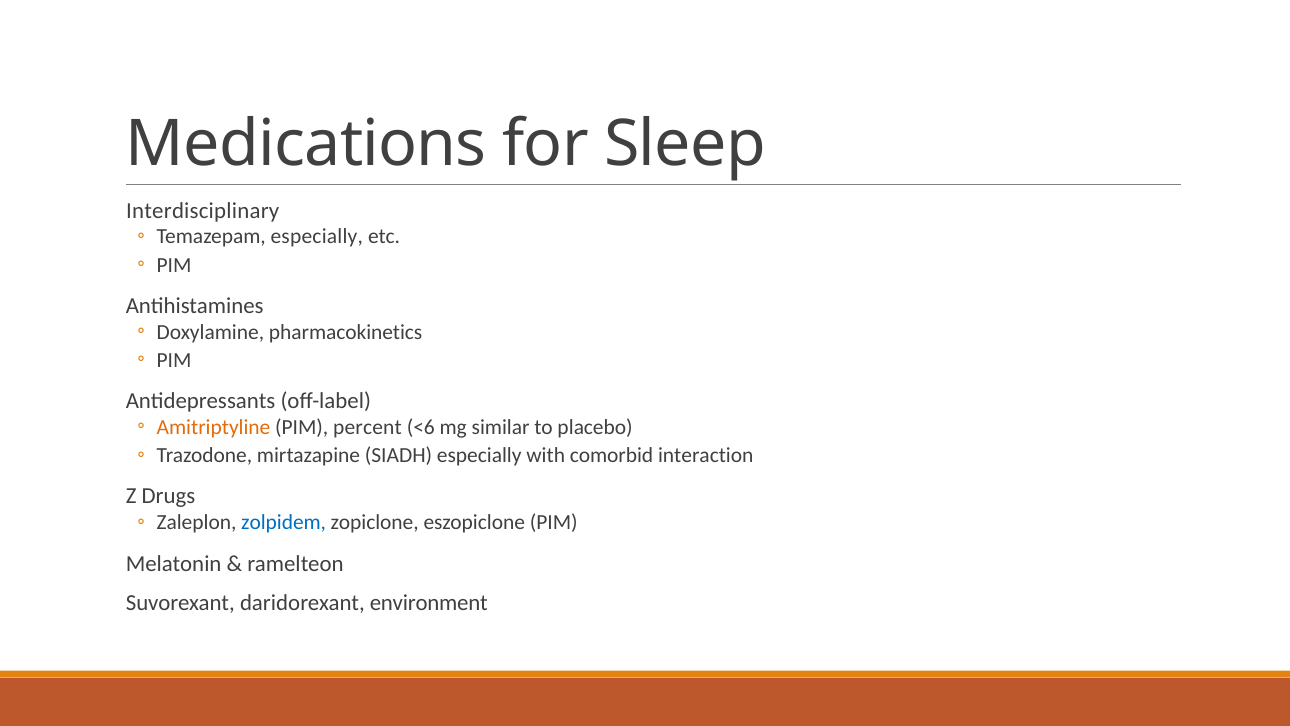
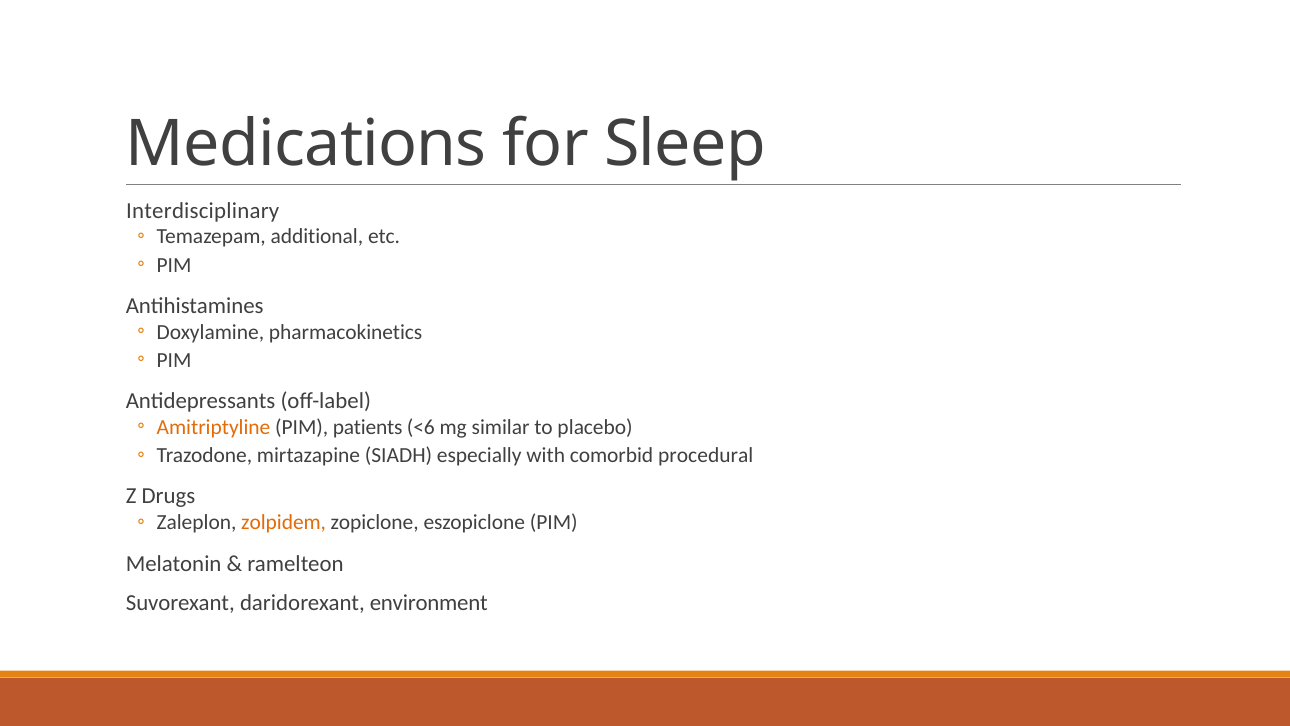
Temazepam especially: especially -> additional
percent: percent -> patients
interaction: interaction -> procedural
zolpidem colour: blue -> orange
